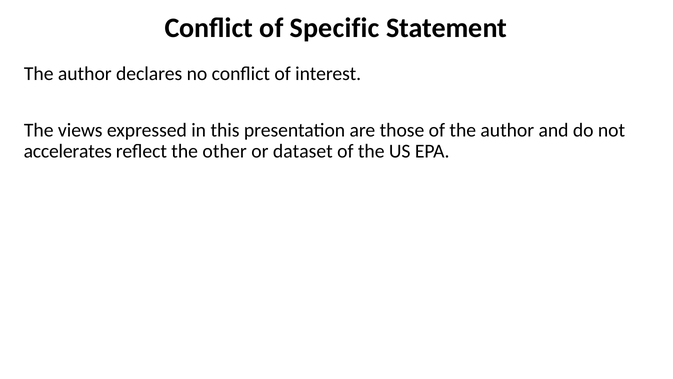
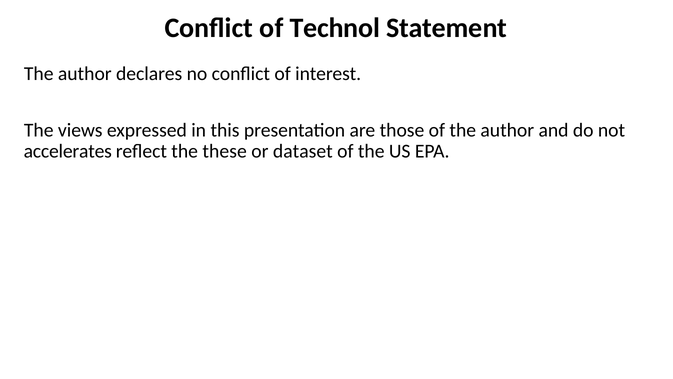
Specific: Specific -> Technol
other: other -> these
